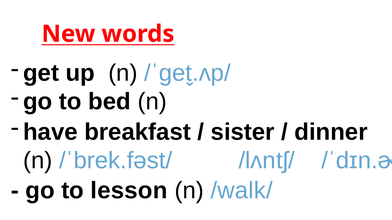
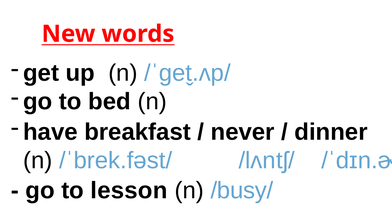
sister: sister -> never
/walk/: /walk/ -> /busy/
